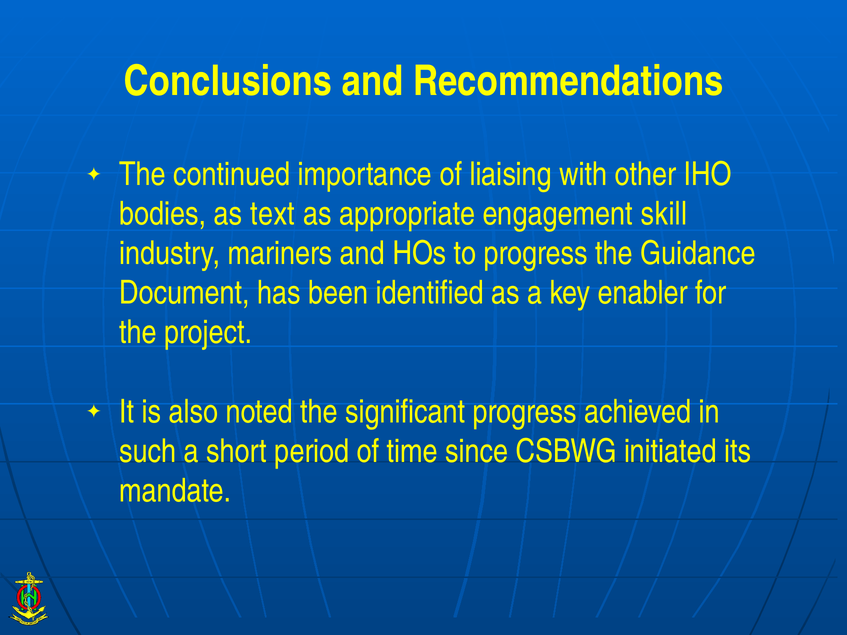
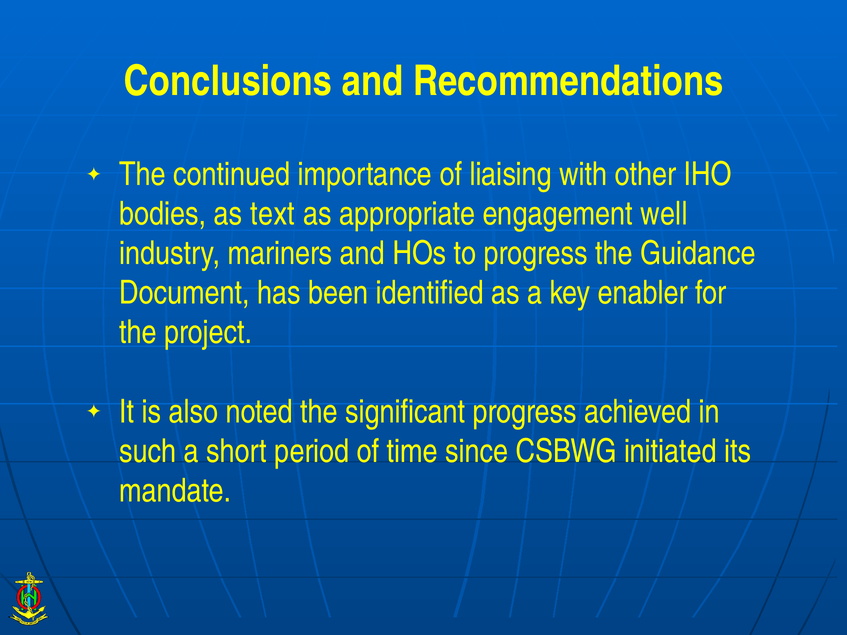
skill: skill -> well
